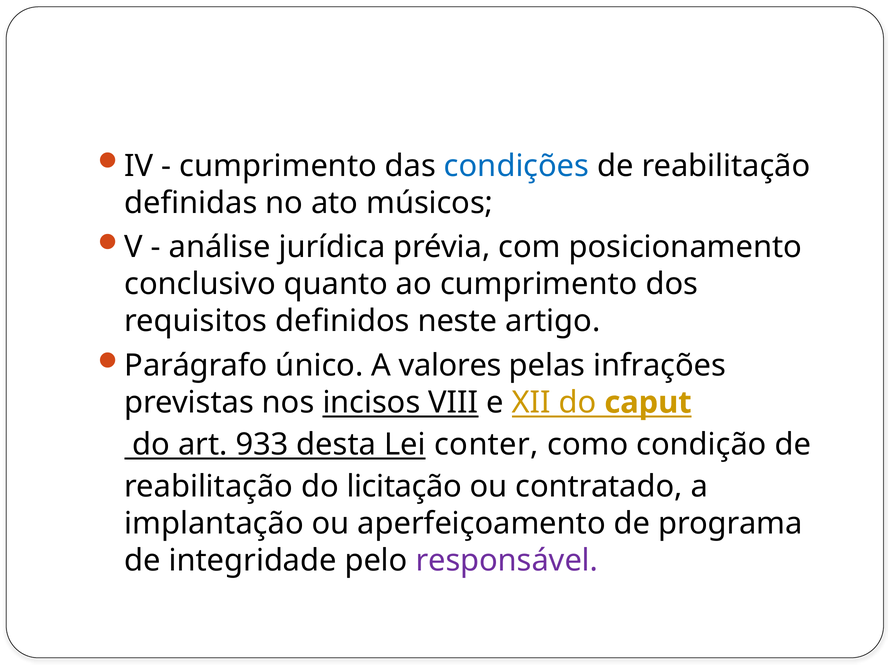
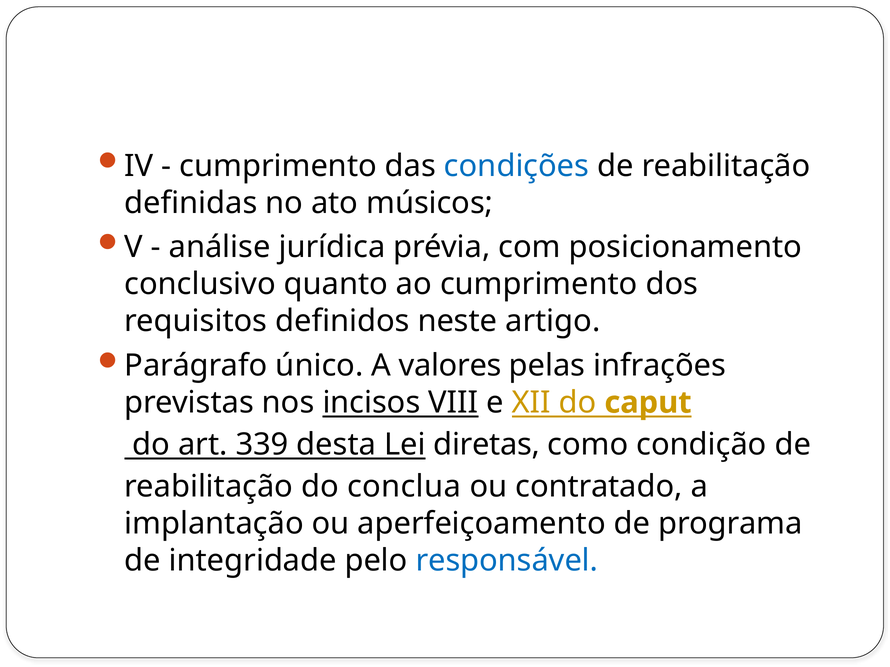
933: 933 -> 339
conter: conter -> diretas
licitação: licitação -> conclua
responsável colour: purple -> blue
